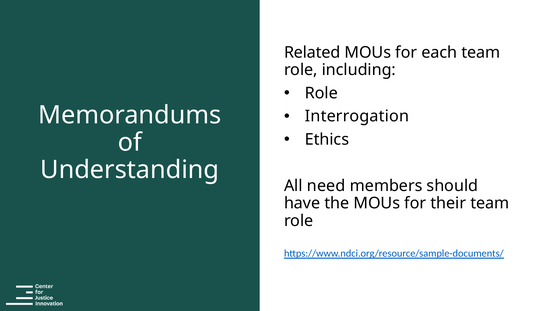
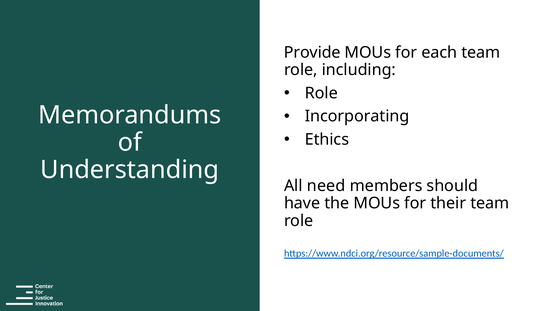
Related: Related -> Provide
Interrogation: Interrogation -> Incorporating
